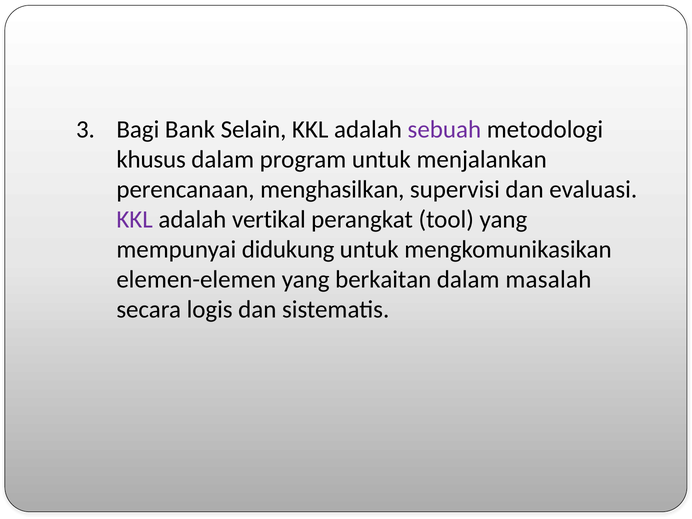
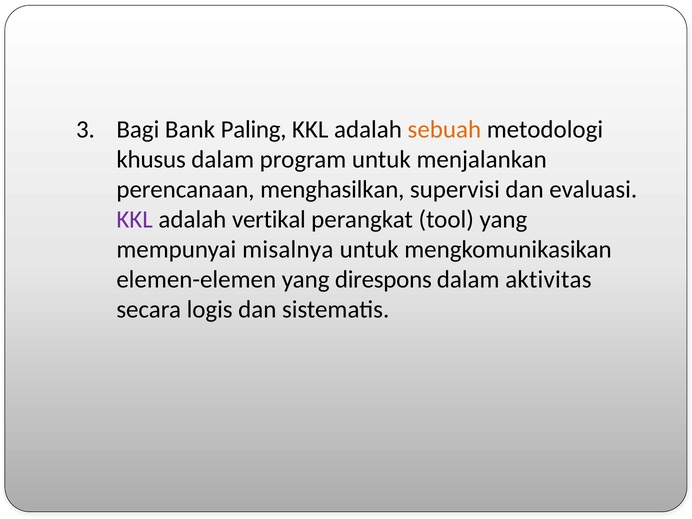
Selain: Selain -> Paling
sebuah colour: purple -> orange
didukung: didukung -> misalnya
berkaitan: berkaitan -> direspons
masalah: masalah -> aktivitas
